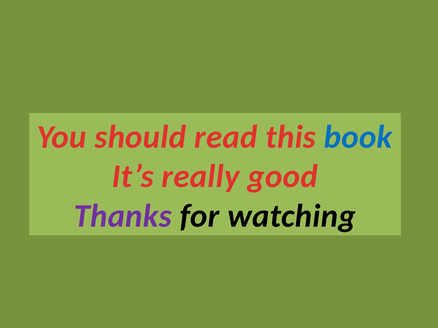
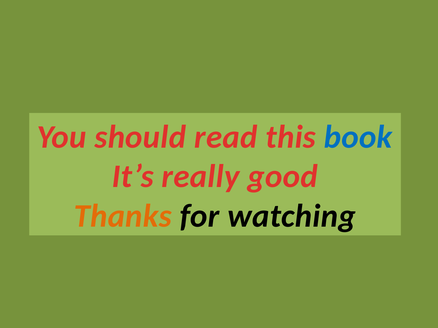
Thanks colour: purple -> orange
